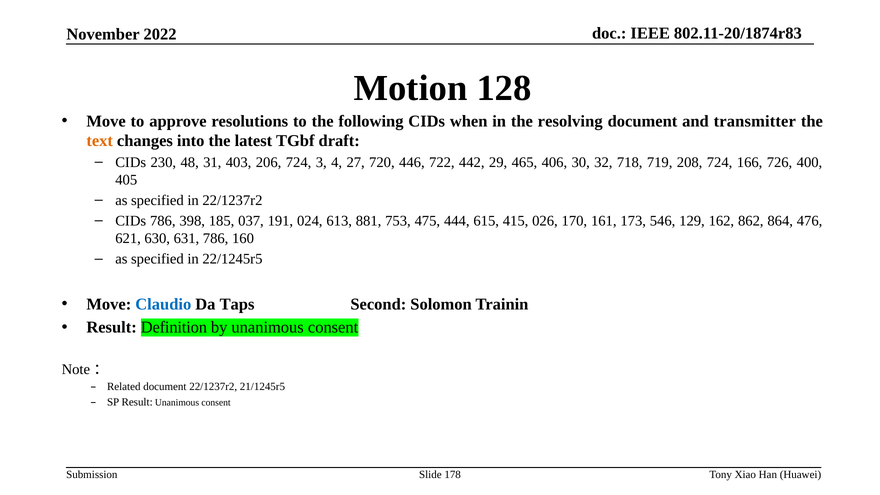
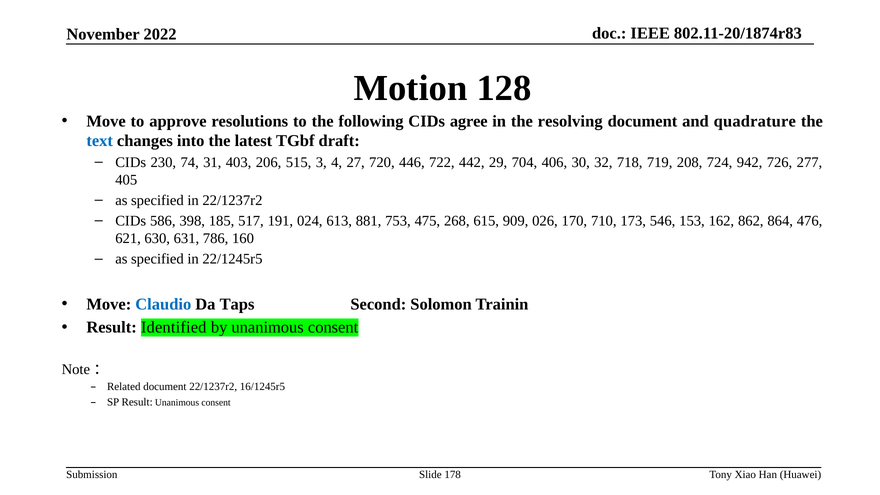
when: when -> agree
transmitter: transmitter -> quadrature
text colour: orange -> blue
48: 48 -> 74
206 724: 724 -> 515
465: 465 -> 704
166: 166 -> 942
400: 400 -> 277
CIDs 786: 786 -> 586
037: 037 -> 517
444: 444 -> 268
415: 415 -> 909
161: 161 -> 710
129: 129 -> 153
Definition: Definition -> Identified
21/1245r5: 21/1245r5 -> 16/1245r5
